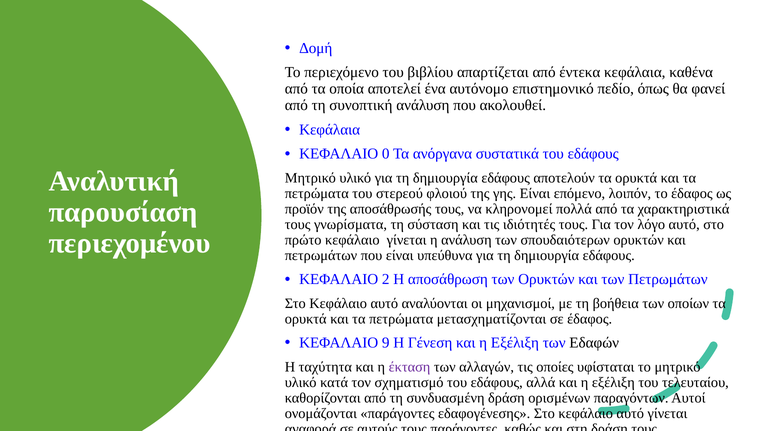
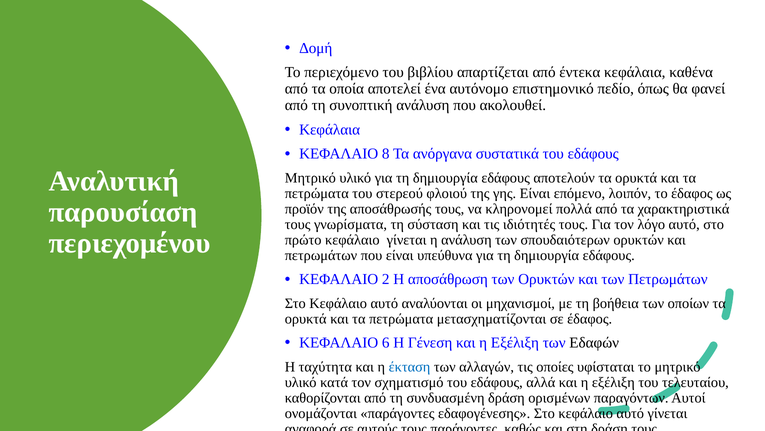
0: 0 -> 8
9: 9 -> 6
έκταση colour: purple -> blue
